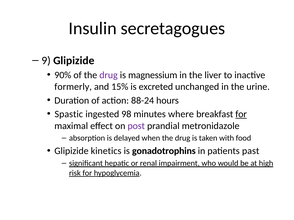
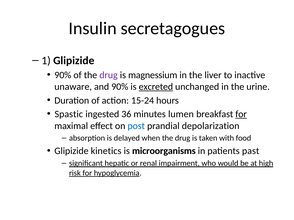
9: 9 -> 1
formerly: formerly -> unaware
and 15%: 15% -> 90%
excreted underline: none -> present
88-24: 88-24 -> 15-24
98: 98 -> 36
where: where -> lumen
post colour: purple -> blue
metronidazole: metronidazole -> depolarization
gonadotrophins: gonadotrophins -> microorganisms
